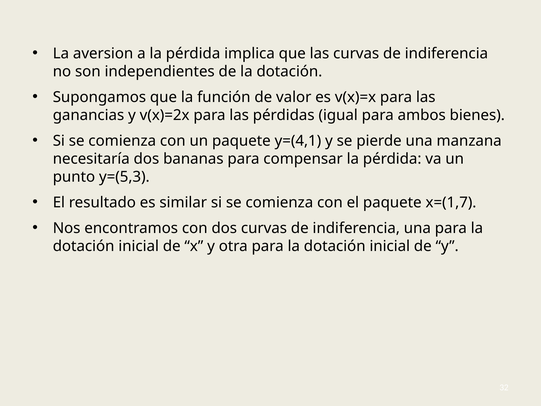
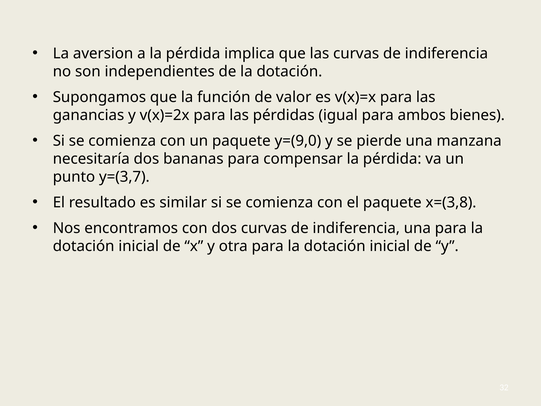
y=(4,1: y=(4,1 -> y=(9,0
y=(5,3: y=(5,3 -> y=(3,7
x=(1,7: x=(1,7 -> x=(3,8
